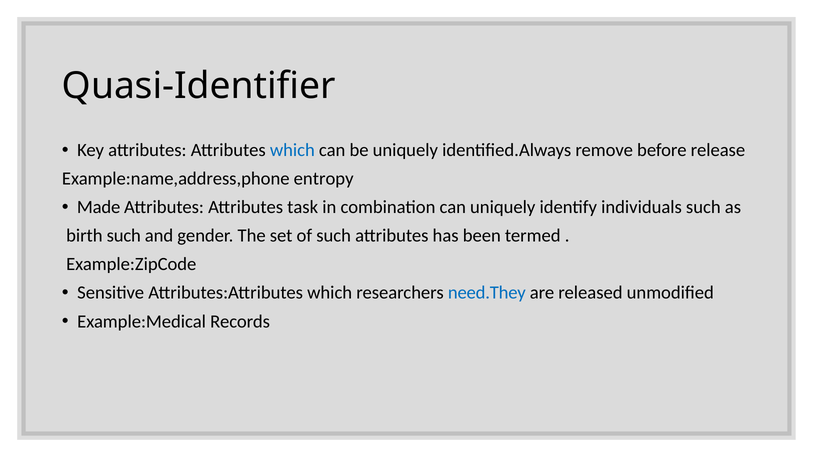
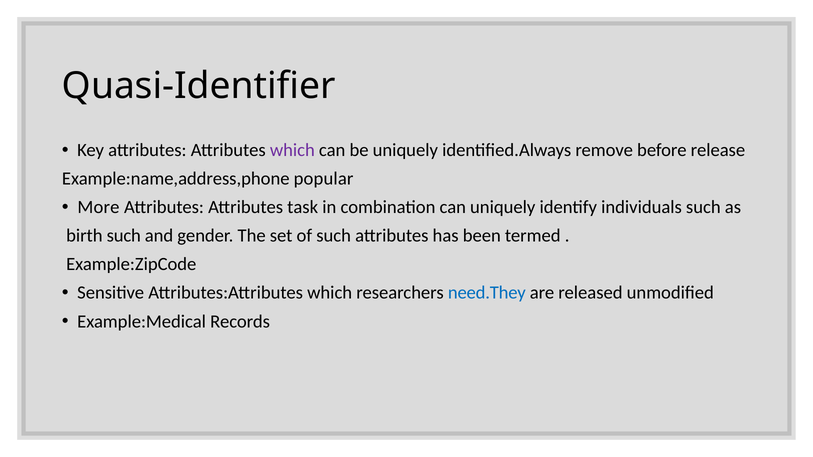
which at (292, 150) colour: blue -> purple
entropy: entropy -> popular
Made: Made -> More
